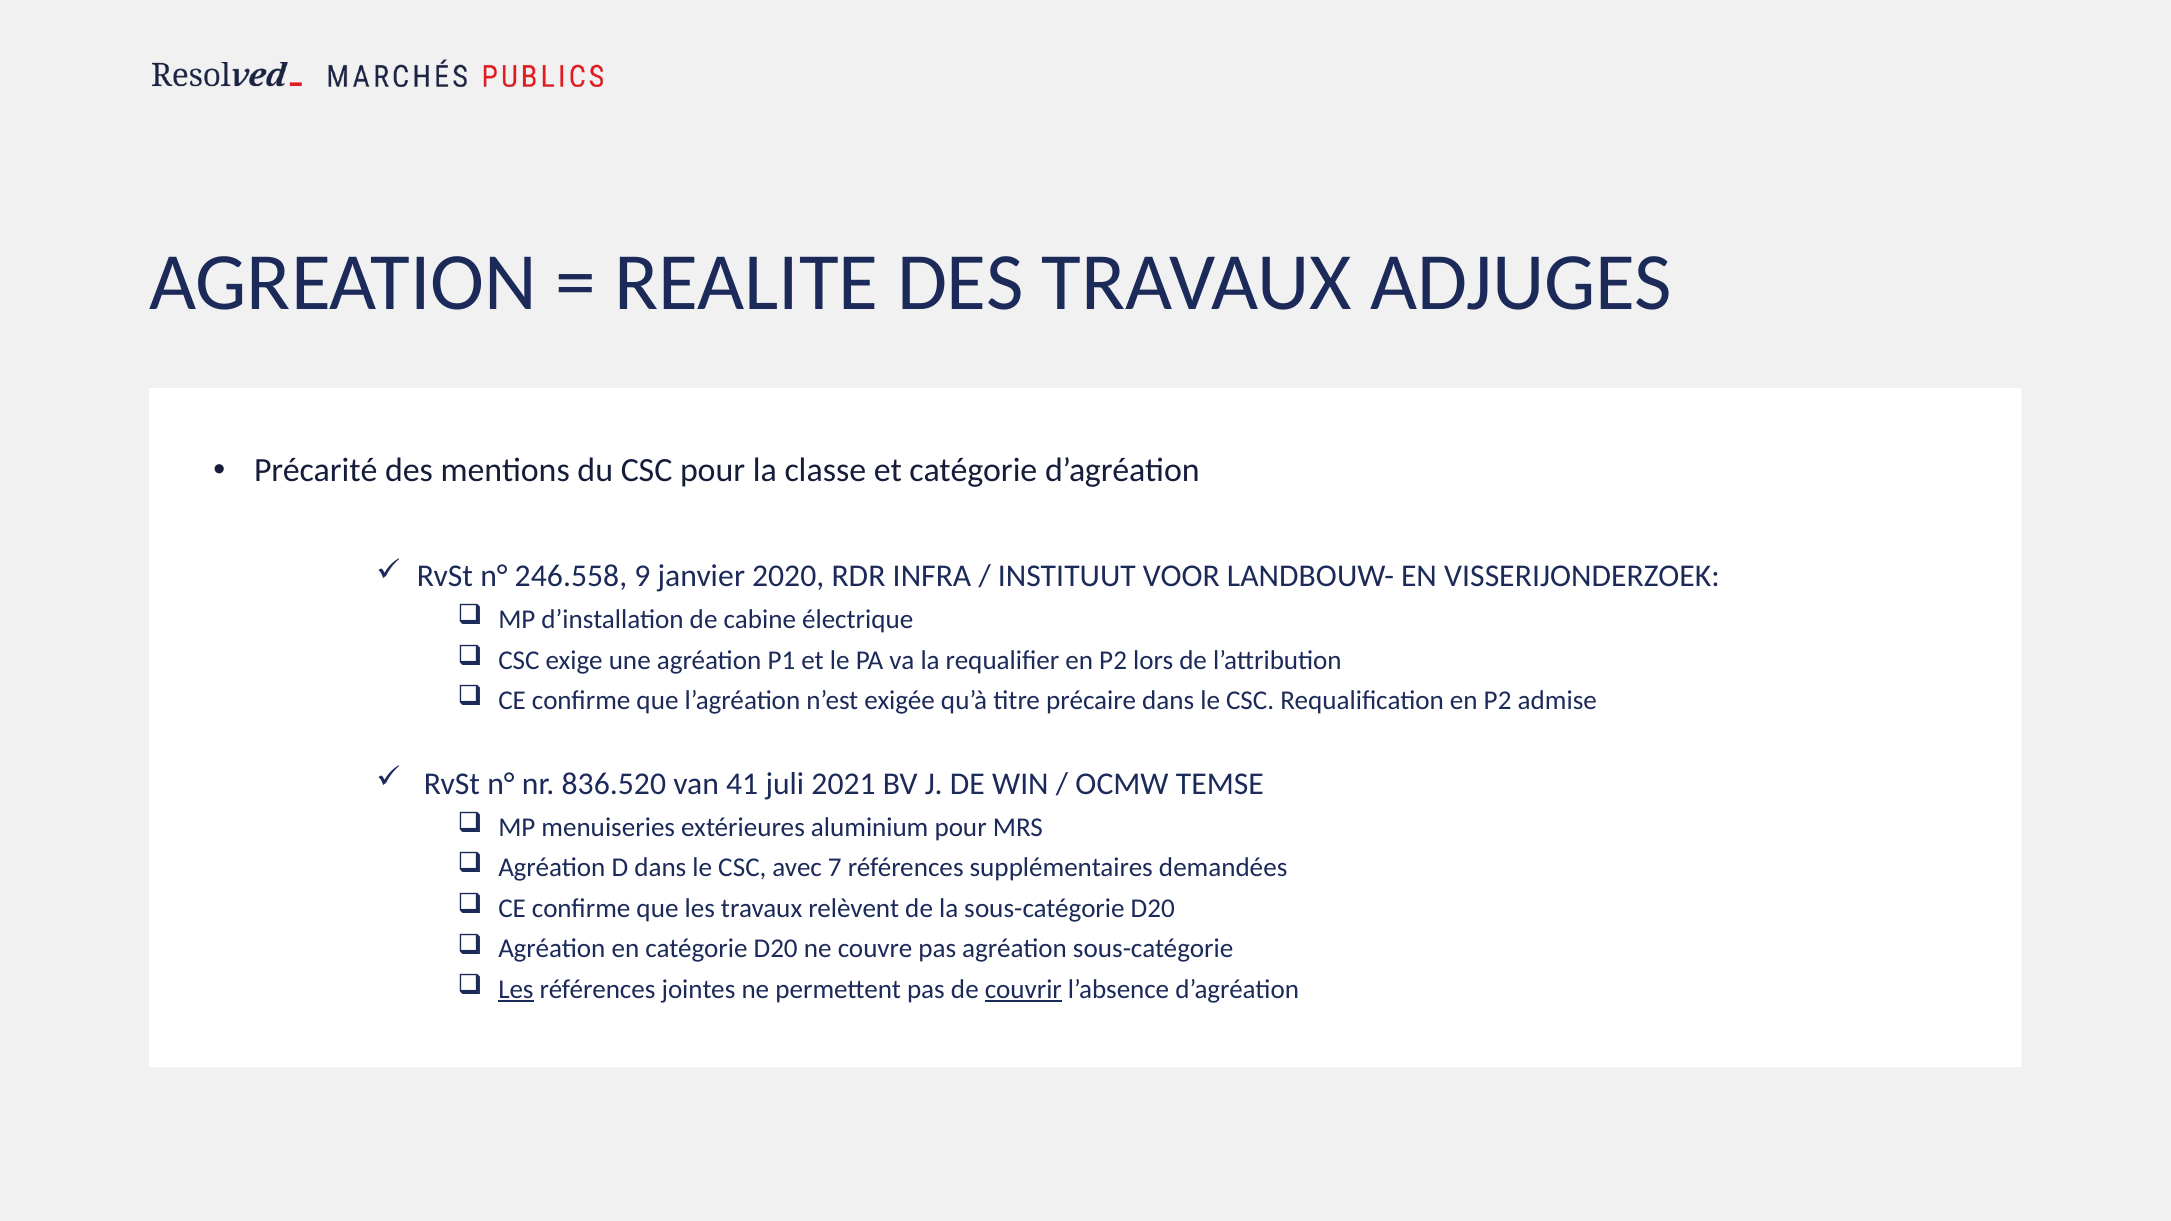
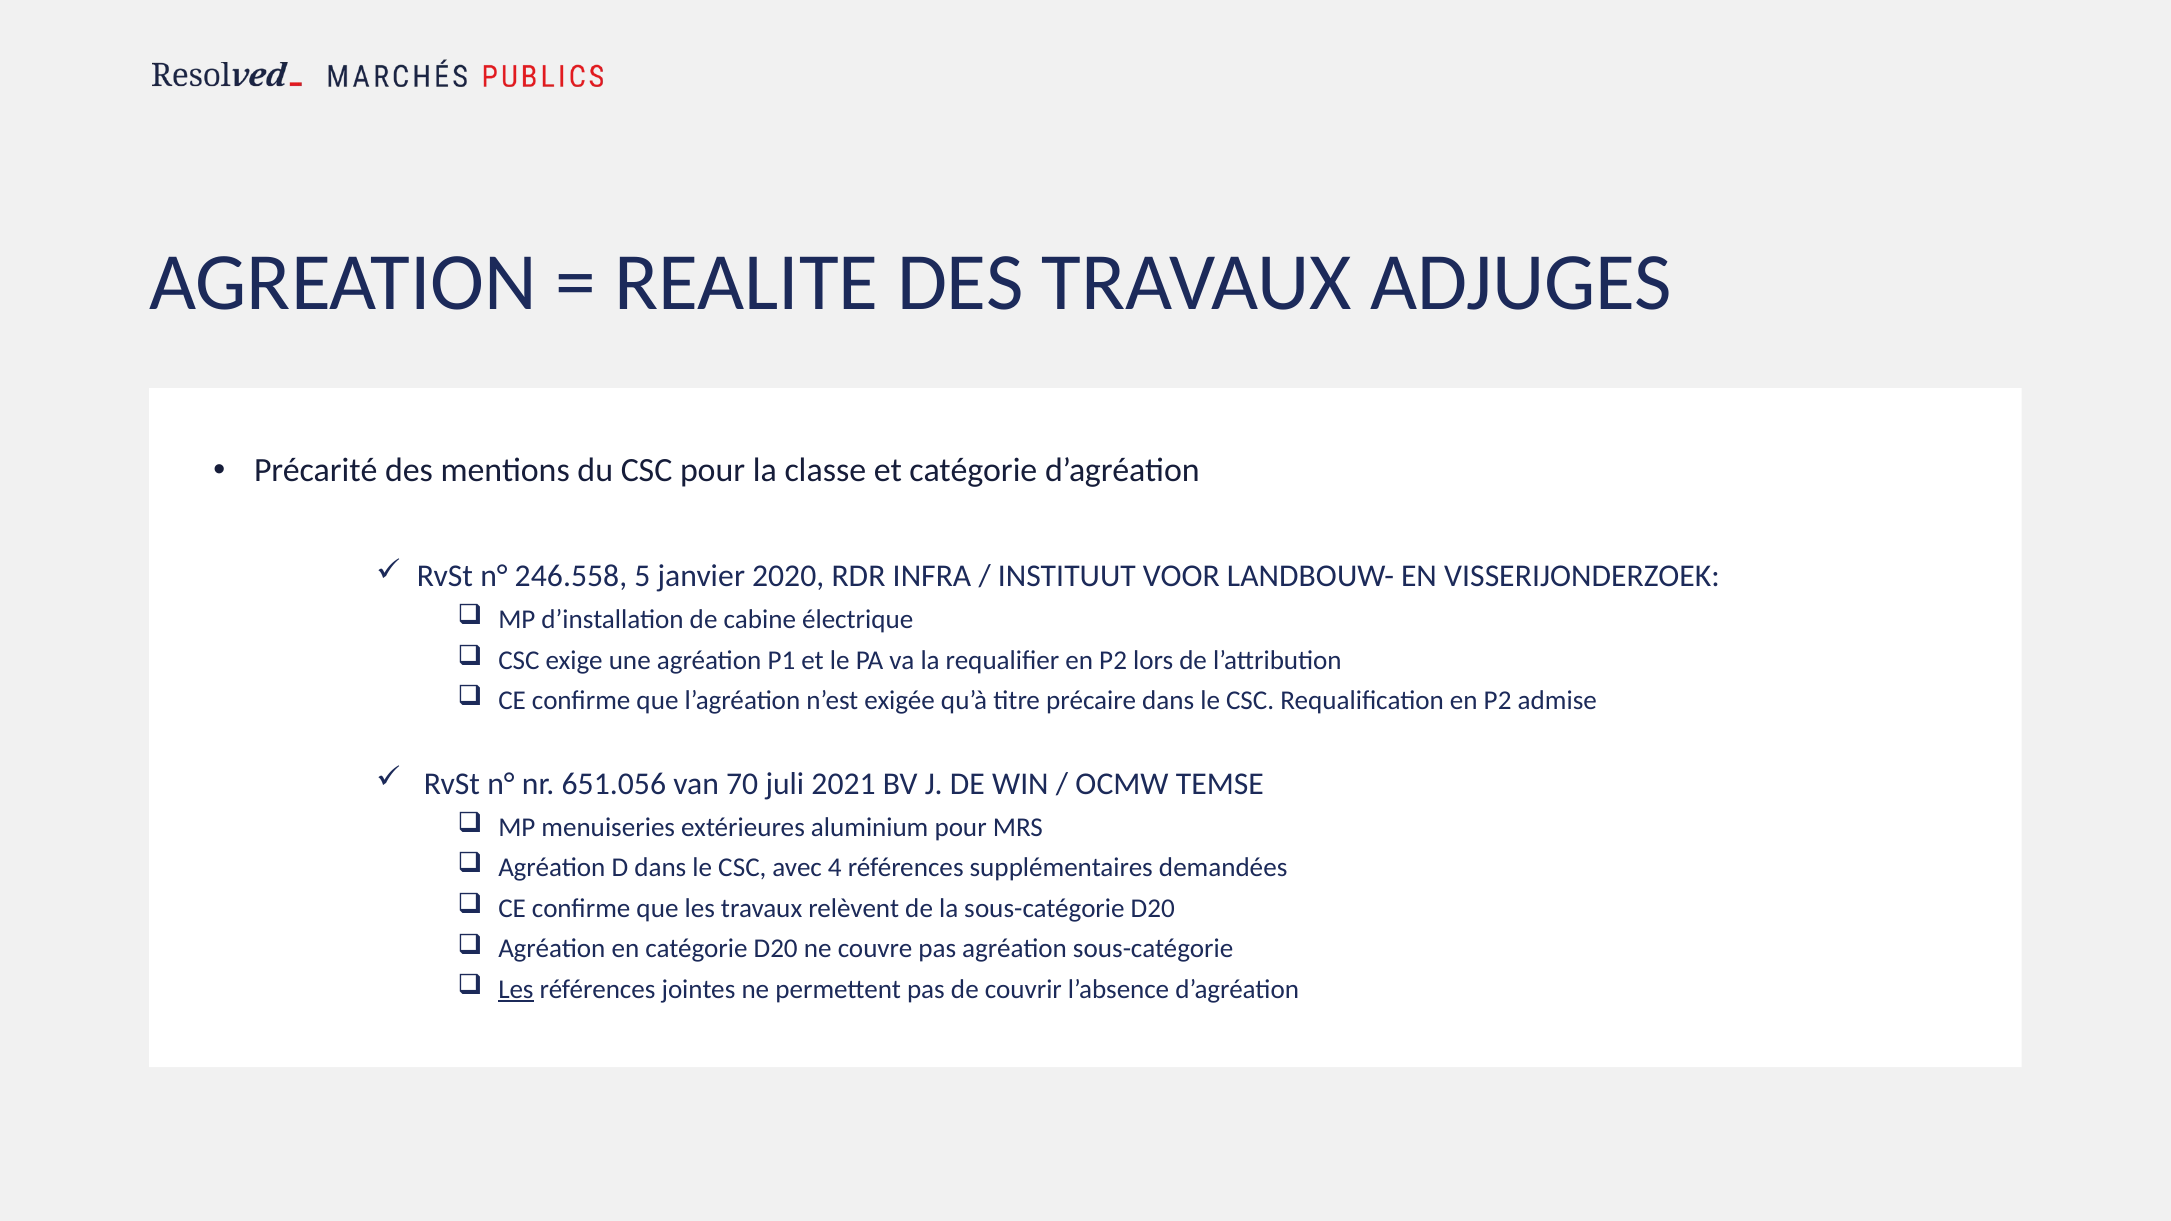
9: 9 -> 5
836.520: 836.520 -> 651.056
41: 41 -> 70
7: 7 -> 4
couvrir underline: present -> none
